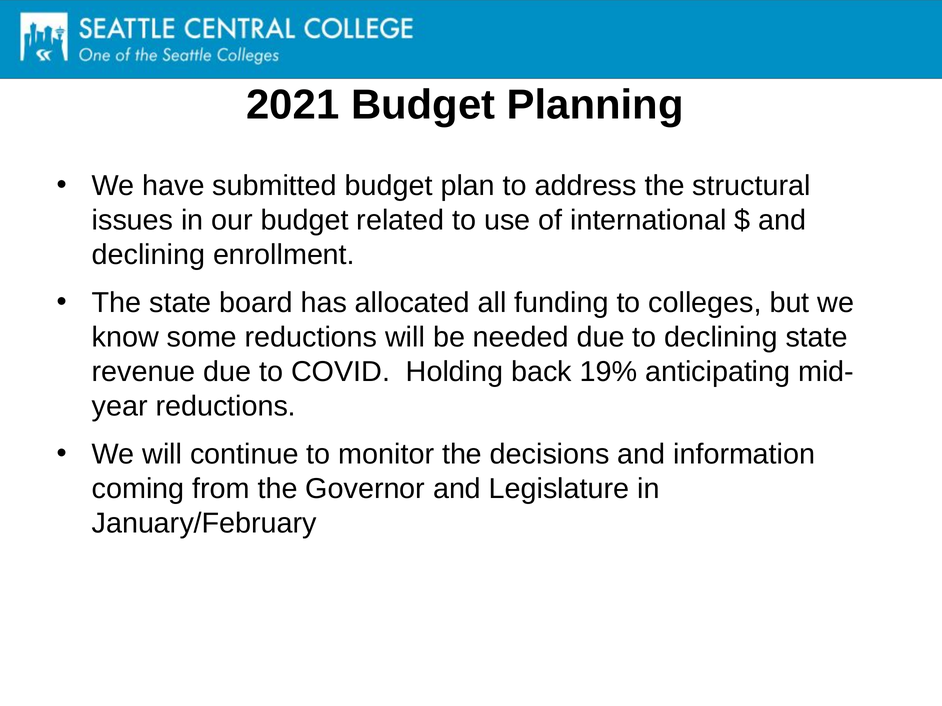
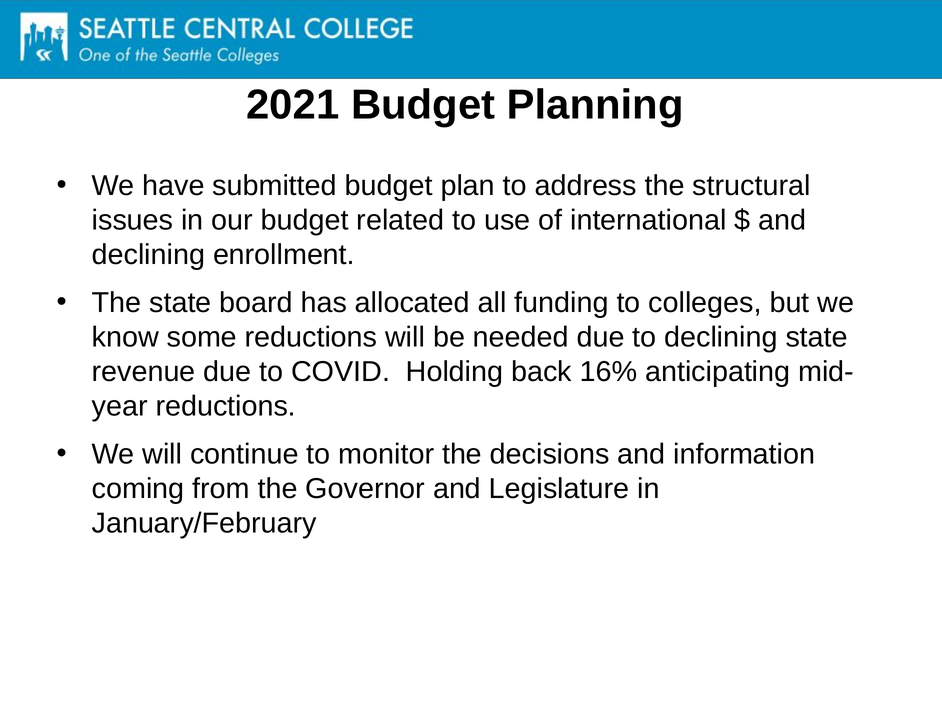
19%: 19% -> 16%
